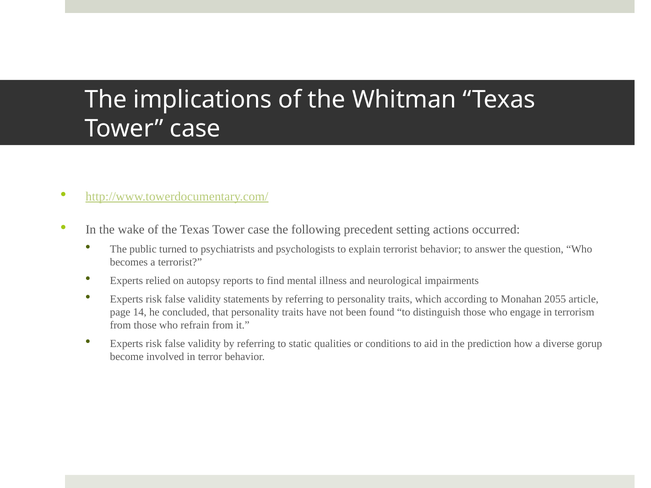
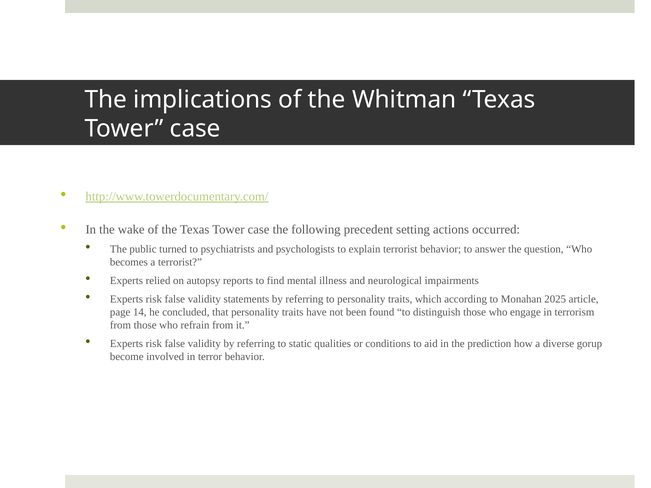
2055: 2055 -> 2025
